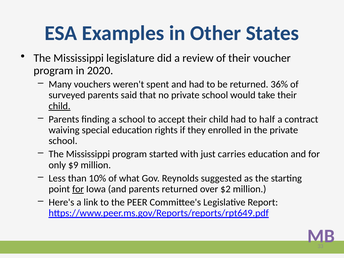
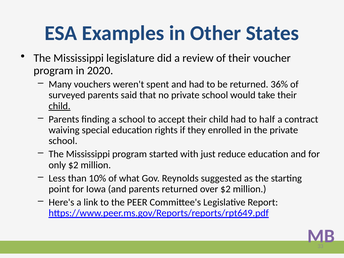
carries: carries -> reduce
only $9: $9 -> $2
for at (78, 189) underline: present -> none
